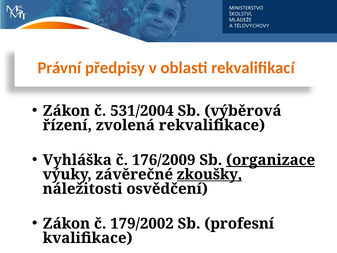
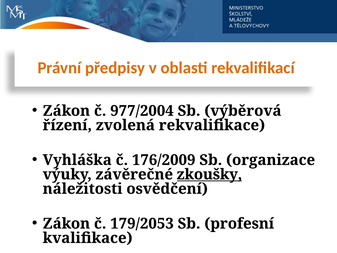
531/2004: 531/2004 -> 977/2004
organizace underline: present -> none
179/2002: 179/2002 -> 179/2053
